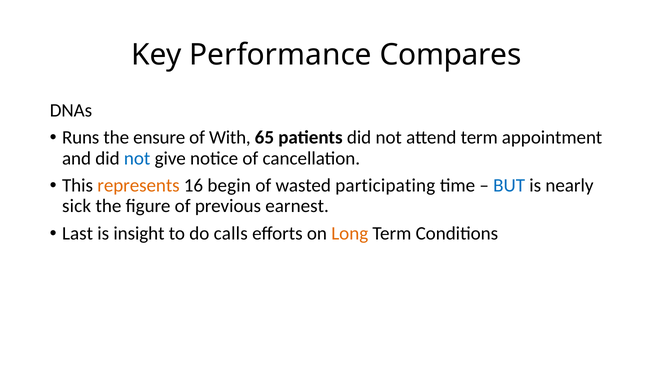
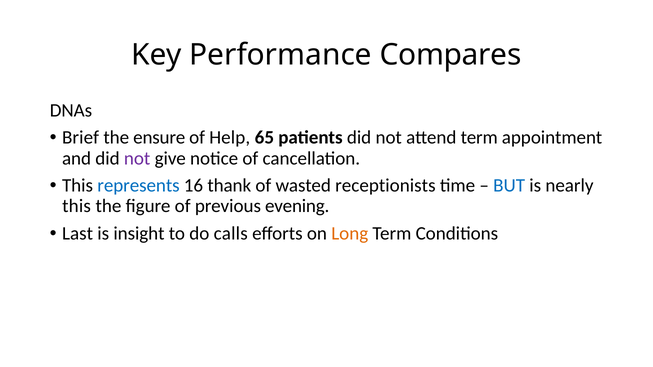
Runs: Runs -> Brief
With: With -> Help
not at (137, 158) colour: blue -> purple
represents colour: orange -> blue
begin: begin -> thank
participating: participating -> receptionists
sick at (77, 206): sick -> this
earnest: earnest -> evening
